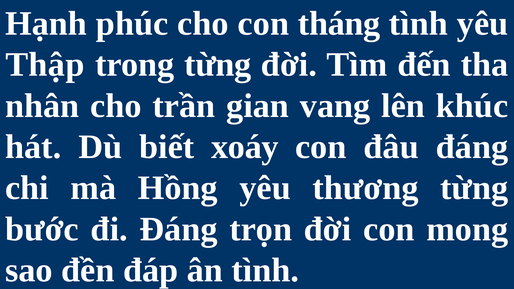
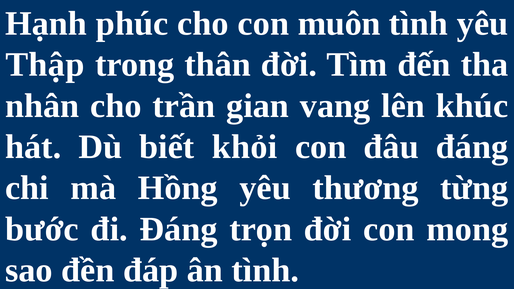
tháng: tháng -> muôn
trong từng: từng -> thân
xoáy: xoáy -> khỏi
